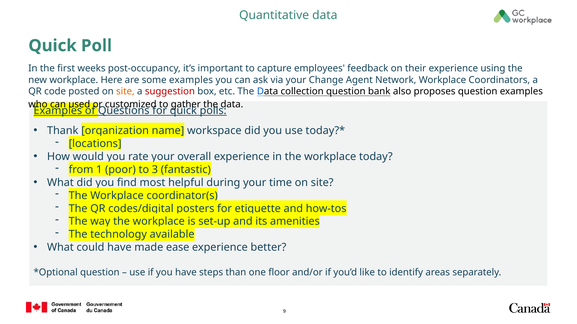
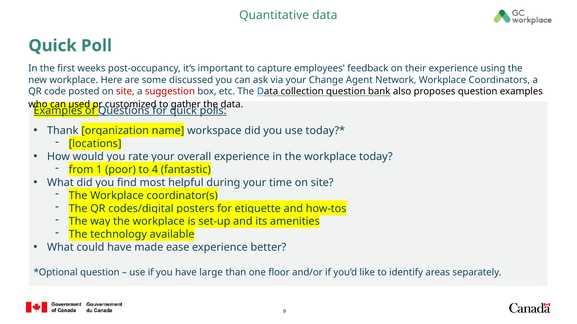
some examples: examples -> discussed
site at (125, 92) colour: orange -> red
3: 3 -> 4
steps: steps -> large
